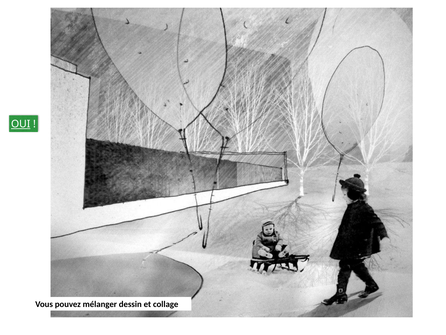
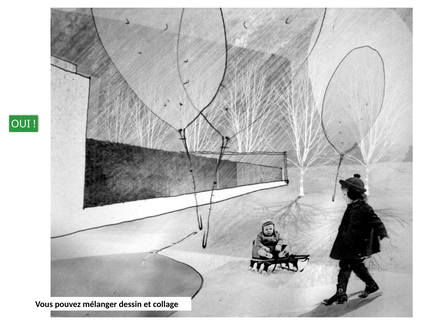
OUI underline: present -> none
